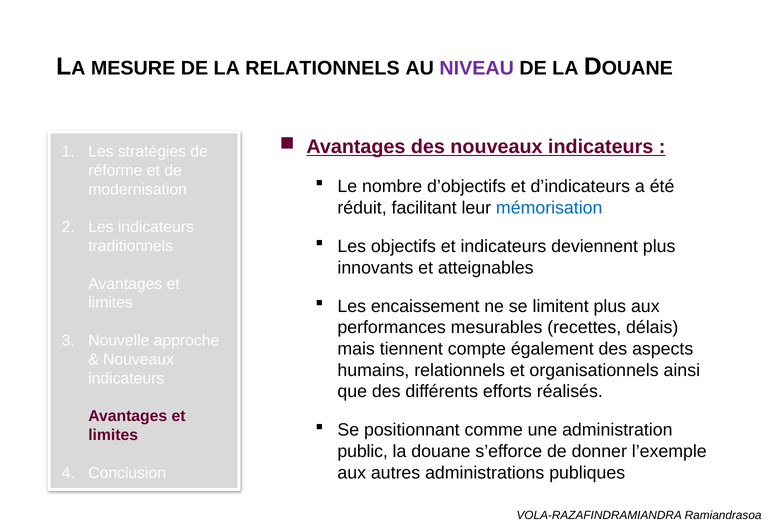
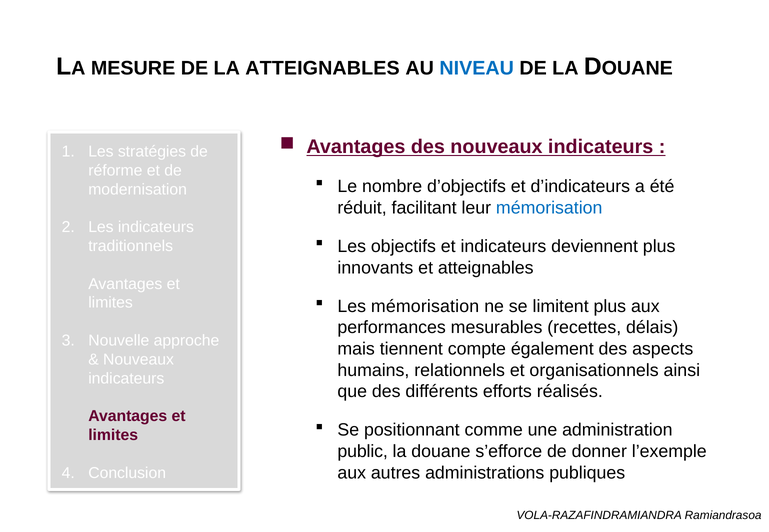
LA RELATIONNELS: RELATIONNELS -> ATTEIGNABLES
NIVEAU colour: purple -> blue
Les encaissement: encaissement -> mémorisation
